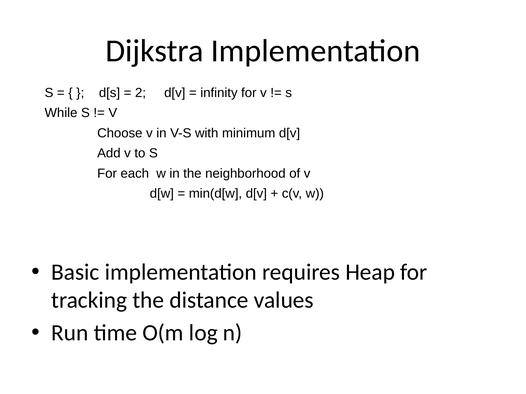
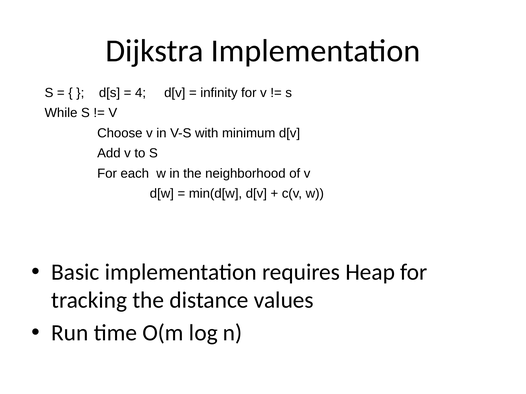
2: 2 -> 4
